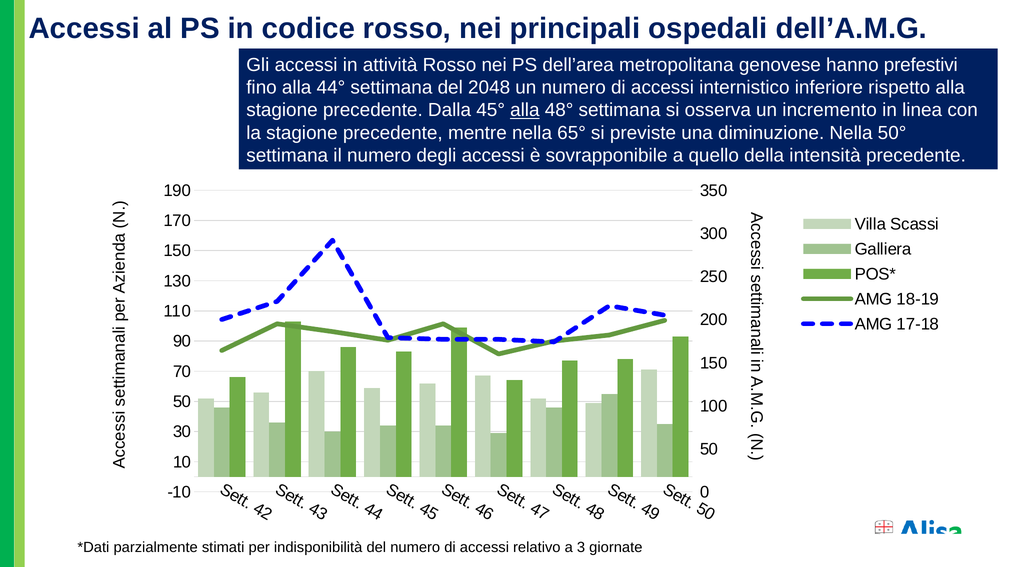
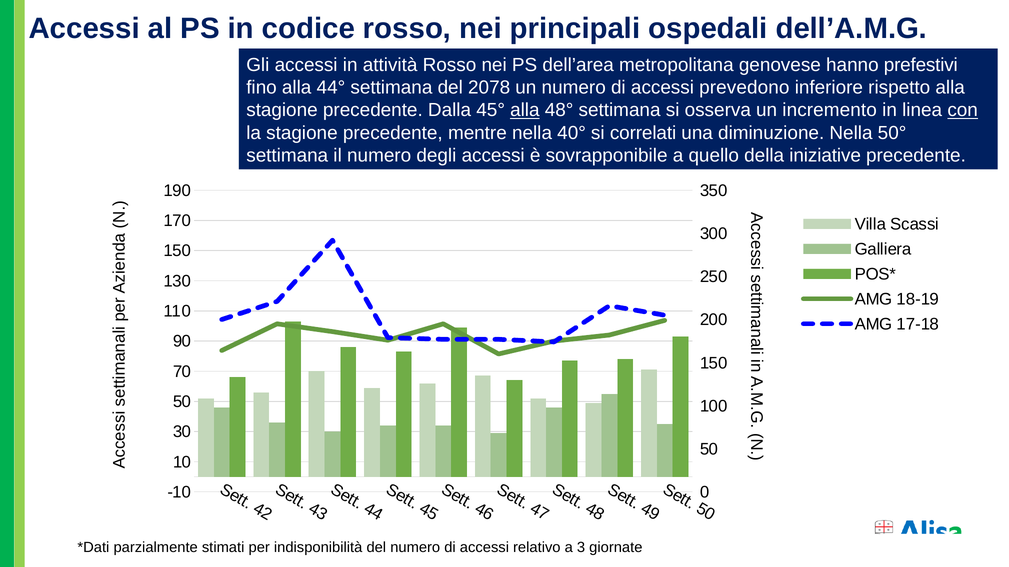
2048: 2048 -> 2078
internistico: internistico -> prevedono
con at (963, 110) underline: none -> present
65°: 65° -> 40°
previste: previste -> correlati
intensità: intensità -> iniziative
